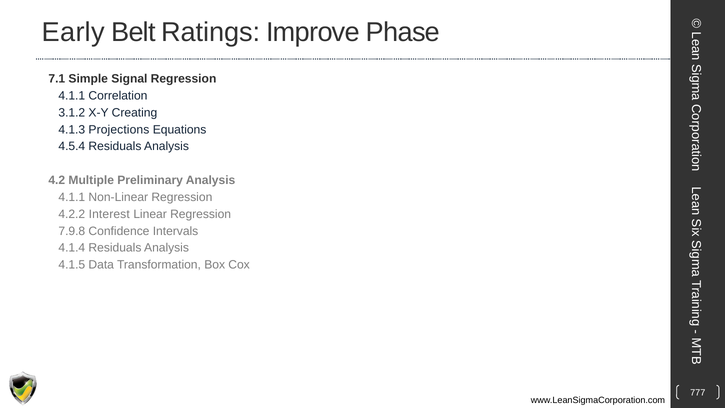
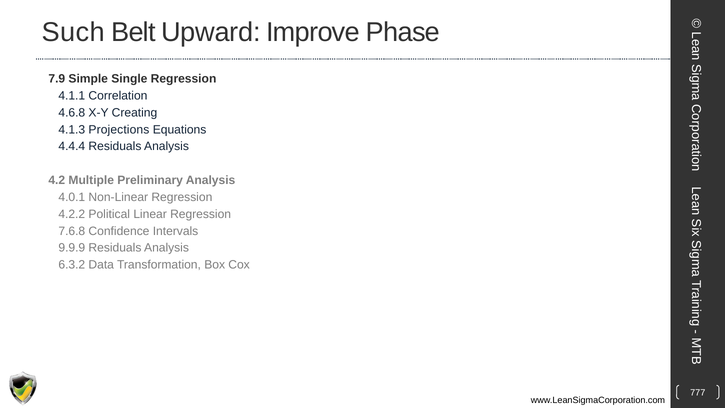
Early: Early -> Such
Ratings: Ratings -> Upward
7.1: 7.1 -> 7.9
Signal: Signal -> Single
3.1.2: 3.1.2 -> 4.6.8
4.5.4: 4.5.4 -> 4.4.4
4.1.1 at (72, 197): 4.1.1 -> 4.0.1
Interest: Interest -> Political
7.9.8: 7.9.8 -> 7.6.8
4.1.4: 4.1.4 -> 9.9.9
4.1.5: 4.1.5 -> 6.3.2
